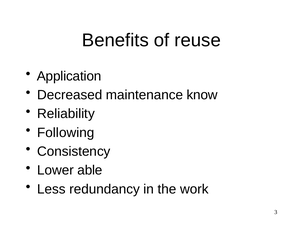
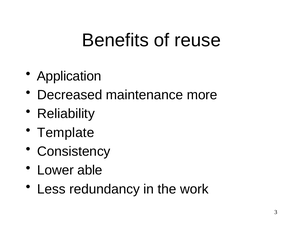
know: know -> more
Following: Following -> Template
